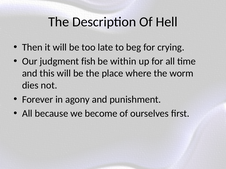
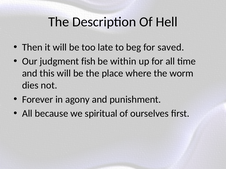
crying: crying -> saved
become: become -> spiritual
